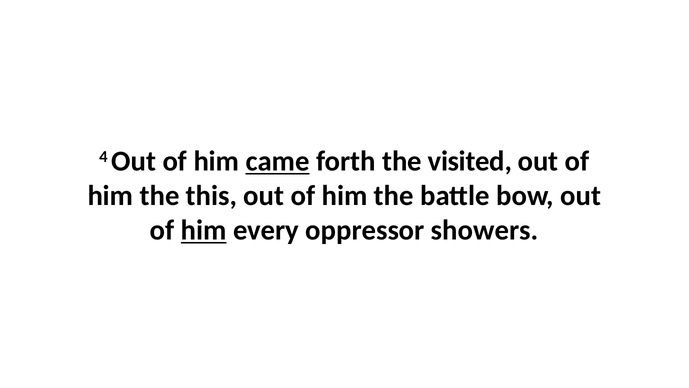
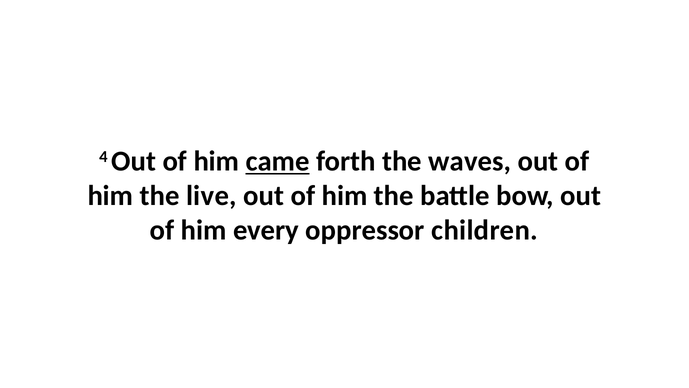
visited: visited -> waves
this: this -> live
him at (204, 230) underline: present -> none
showers: showers -> children
